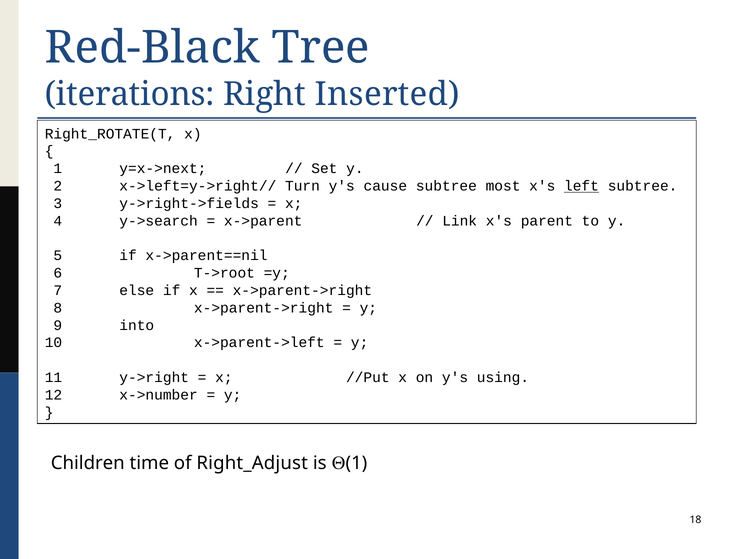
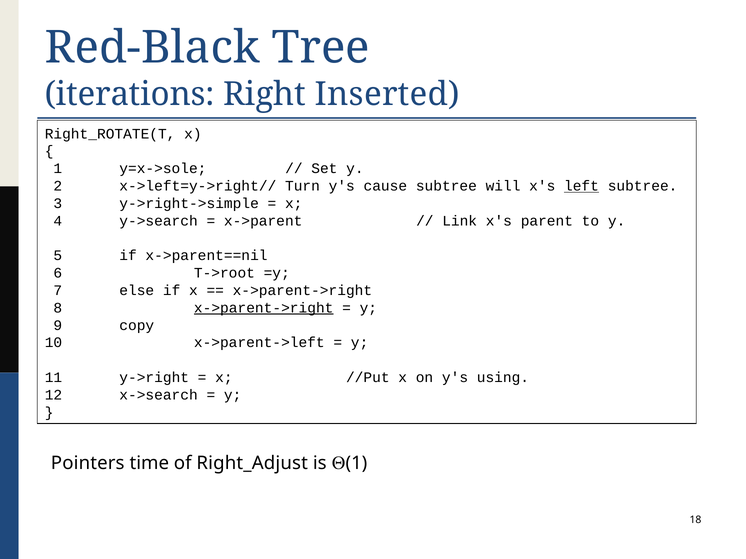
y=x->next: y=x->next -> y=x->sole
most: most -> will
y->right->fields: y->right->fields -> y->right->simple
x->parent->right at (264, 308) underline: none -> present
into: into -> copy
x->number: x->number -> x->search
Children: Children -> Pointers
